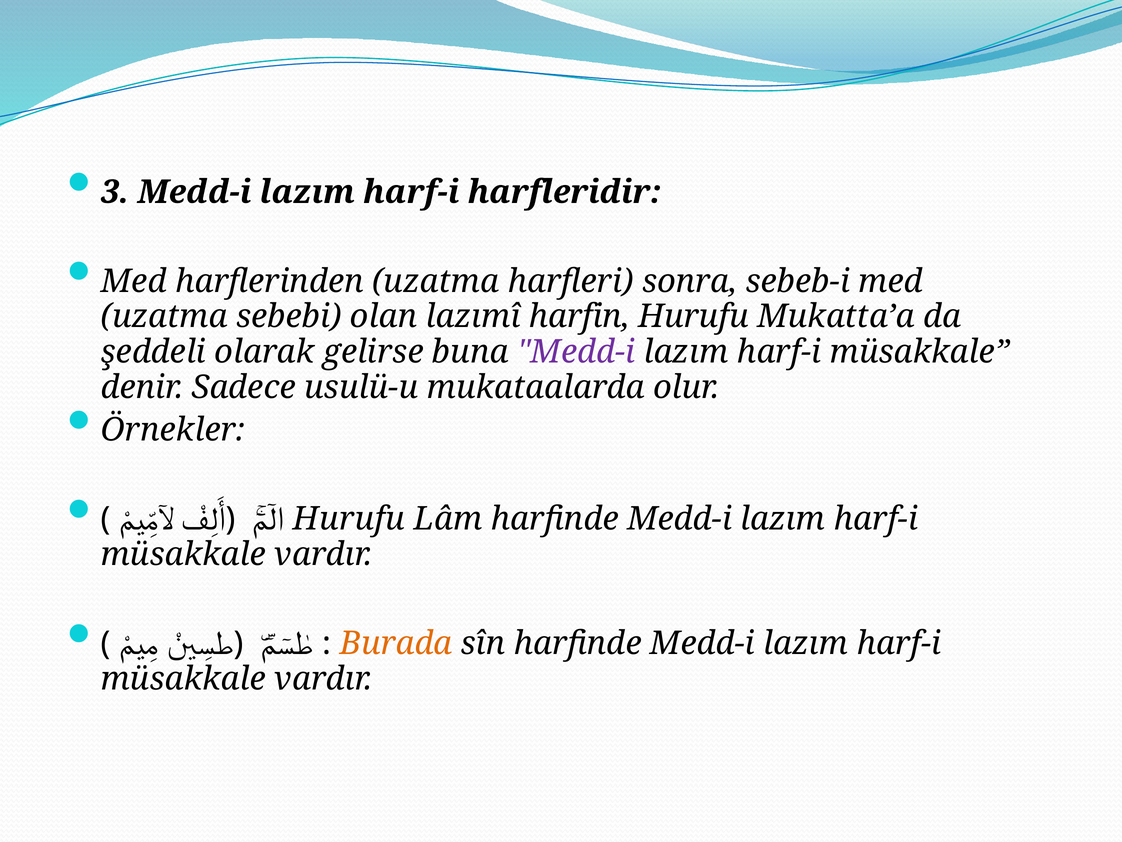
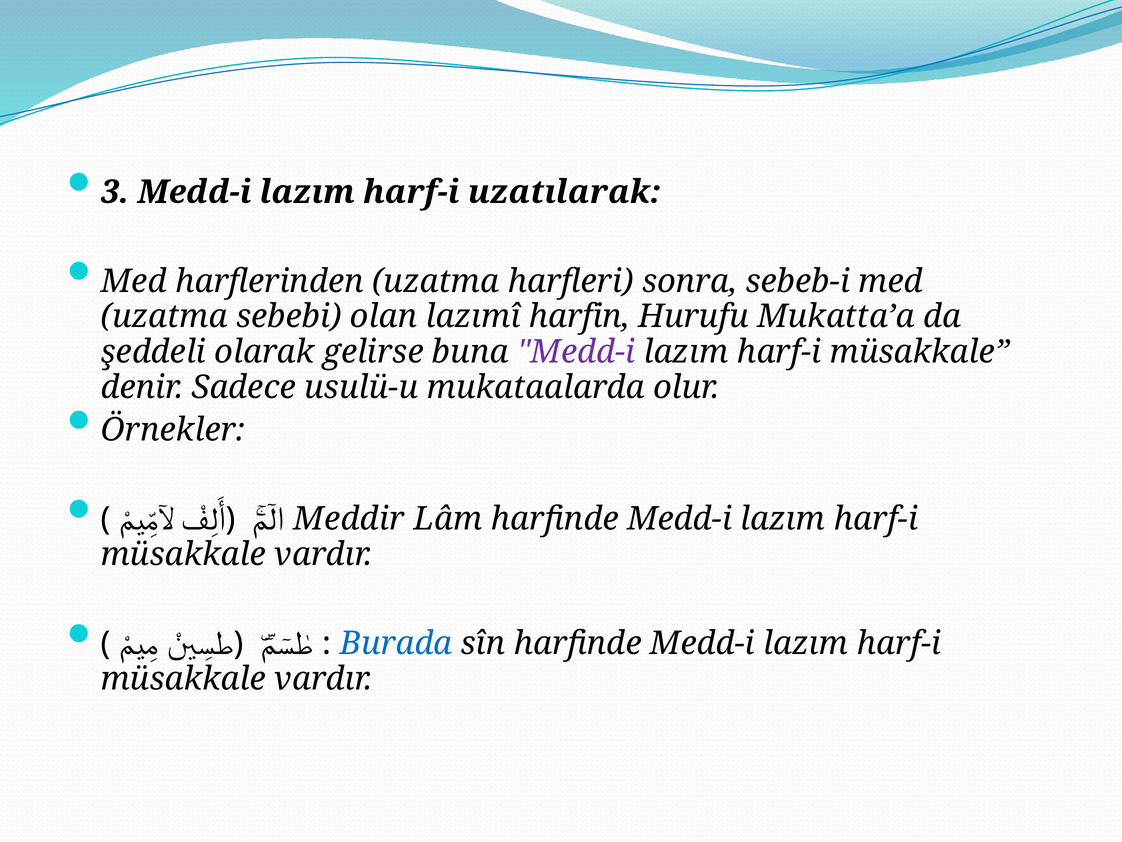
harfleridir: harfleridir -> uzatılarak
Hurufu at (349, 519): Hurufu -> Meddir
Burada colour: orange -> blue
